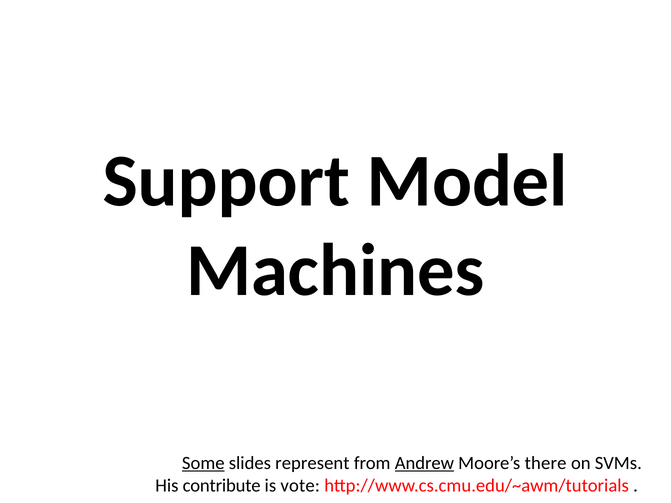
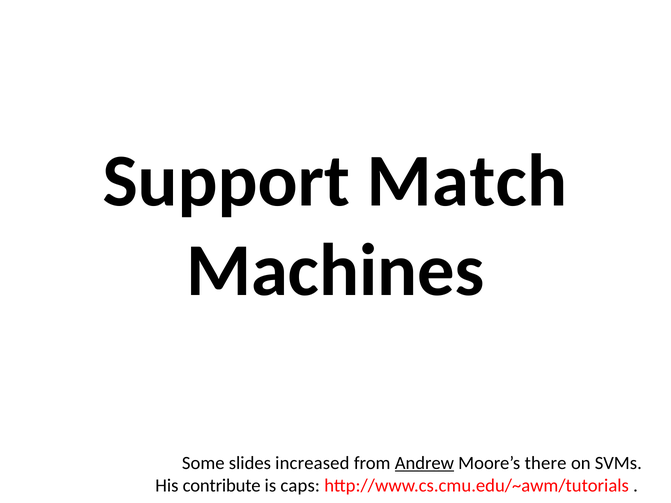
Model: Model -> Match
Some underline: present -> none
represent: represent -> increased
vote: vote -> caps
